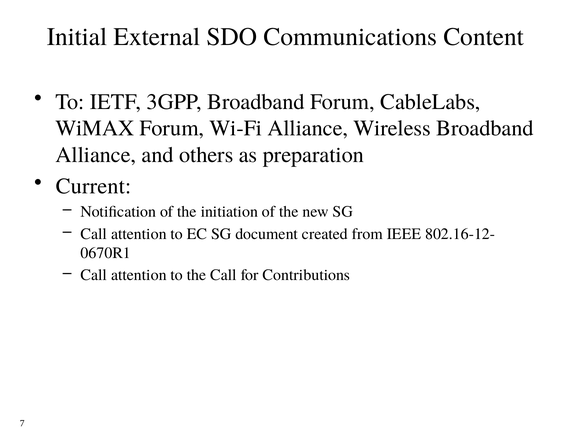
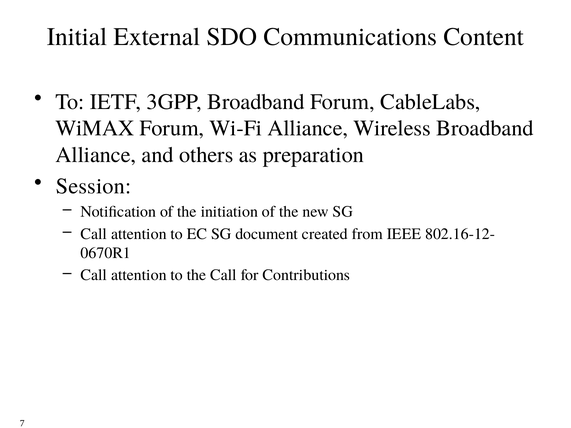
Current: Current -> Session
